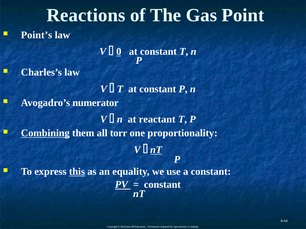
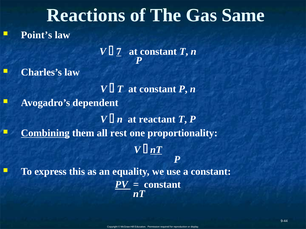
Point: Point -> Same
0: 0 -> 7
numerator: numerator -> dependent
torr: torr -> rest
this underline: present -> none
